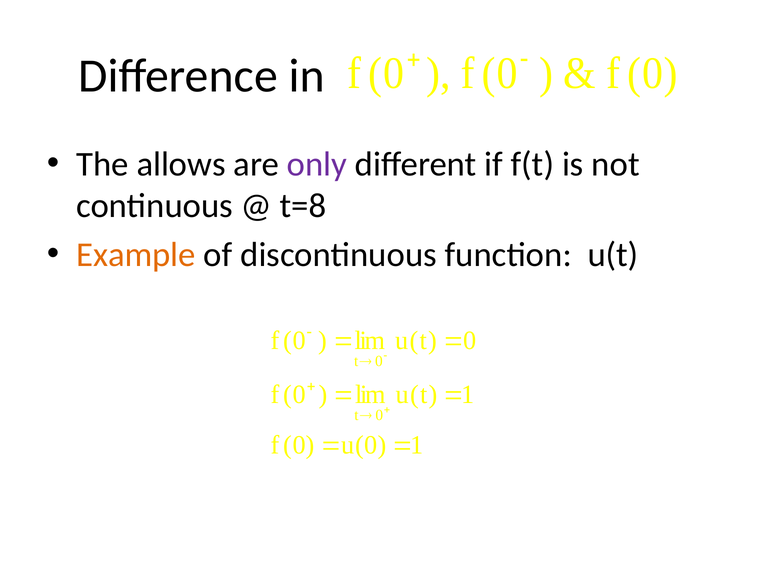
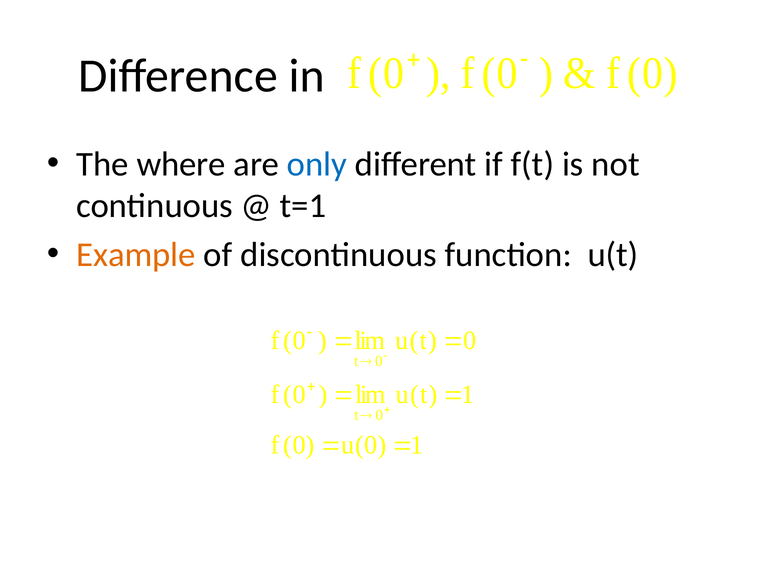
allows: allows -> where
only colour: purple -> blue
t=8: t=8 -> t=1
